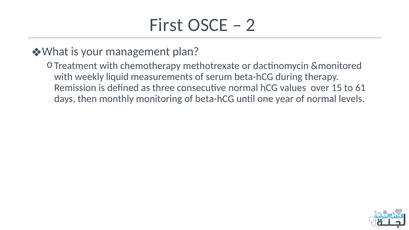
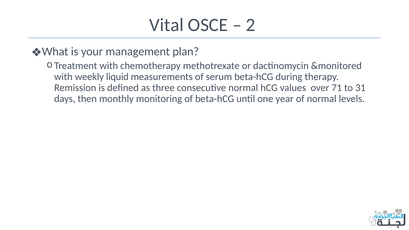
First: First -> Vital
15: 15 -> 71
61: 61 -> 31
